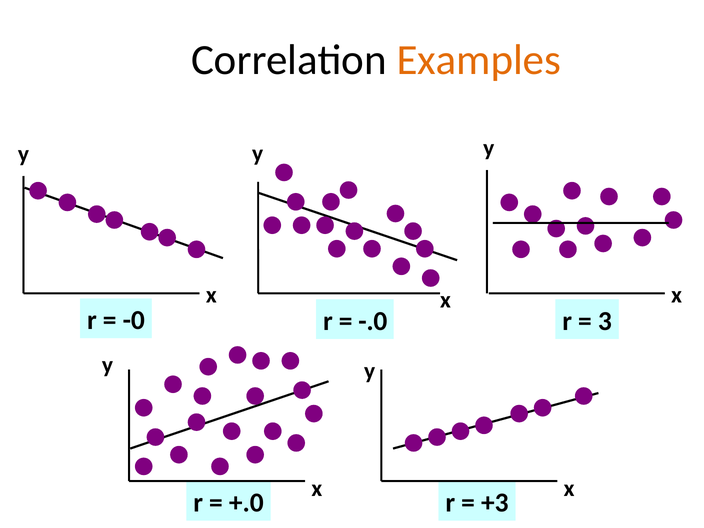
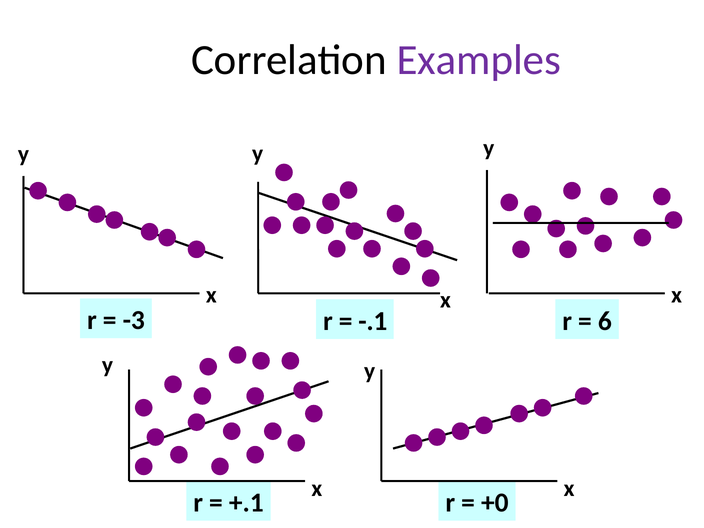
Examples colour: orange -> purple
-0: -0 -> -3
-.0: -.0 -> -.1
3: 3 -> 6
+.0: +.0 -> +.1
+3: +3 -> +0
